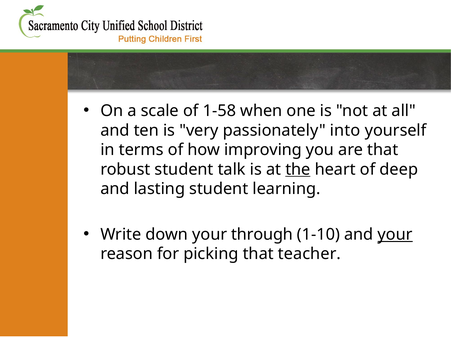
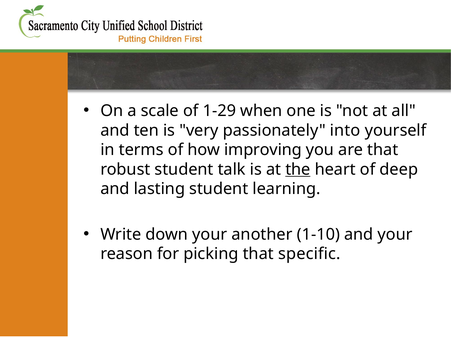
1-58: 1-58 -> 1-29
through: through -> another
your at (395, 235) underline: present -> none
teacher: teacher -> specific
